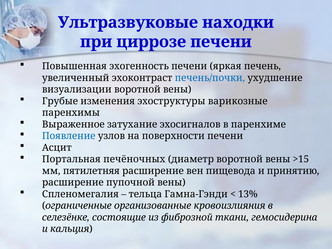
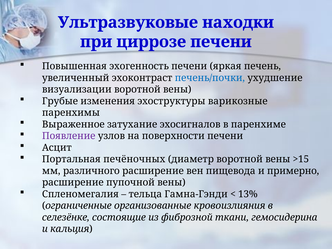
Появление colour: blue -> purple
пятилетняя: пятилетняя -> различного
принятию: принятию -> примерно
